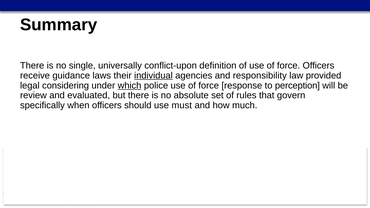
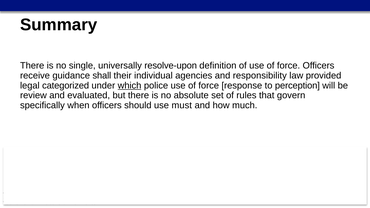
conflict-upon: conflict-upon -> resolve-upon
laws: laws -> shall
individual underline: present -> none
considering: considering -> categorized
